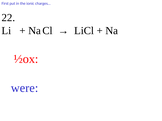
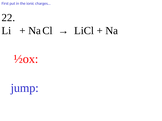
were: were -> jump
